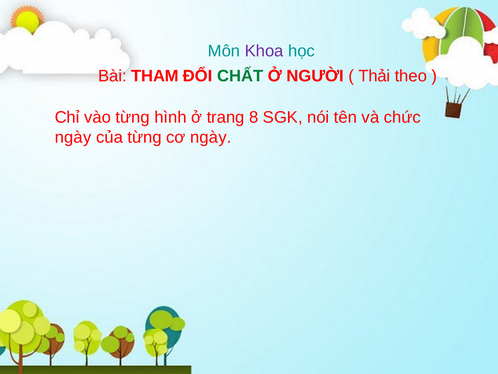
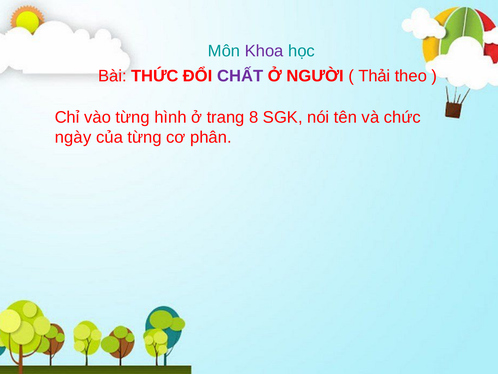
THAM: THAM -> THỨC
CHẤT colour: green -> purple
cơ ngày: ngày -> phân
